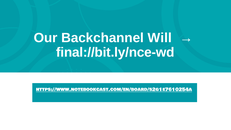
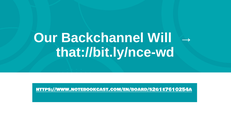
final://bit.ly/nce-wd: final://bit.ly/nce-wd -> that://bit.ly/nce-wd
